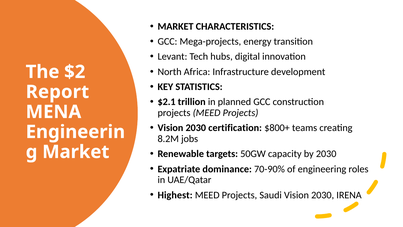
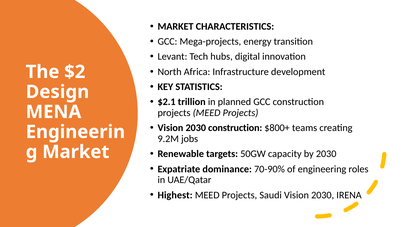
Report: Report -> Design
2030 certification: certification -> construction
8.2M: 8.2M -> 9.2M
